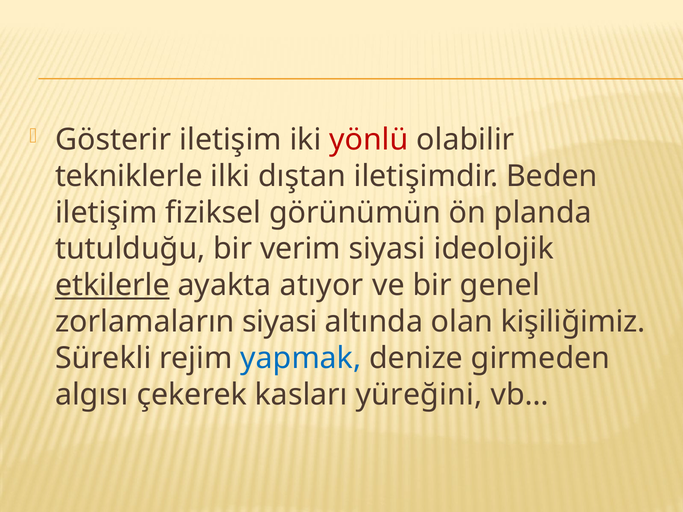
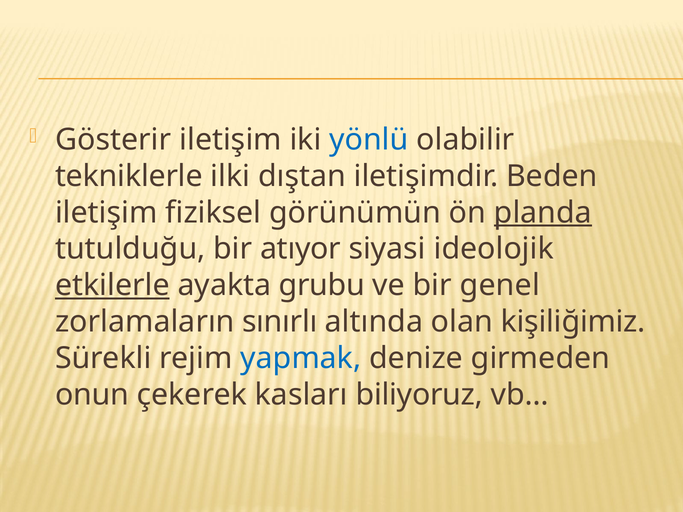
yönlü colour: red -> blue
planda underline: none -> present
verim: verim -> atıyor
atıyor: atıyor -> grubu
zorlamaların siyasi: siyasi -> sınırlı
algısı: algısı -> onun
yüreğini: yüreğini -> biliyoruz
